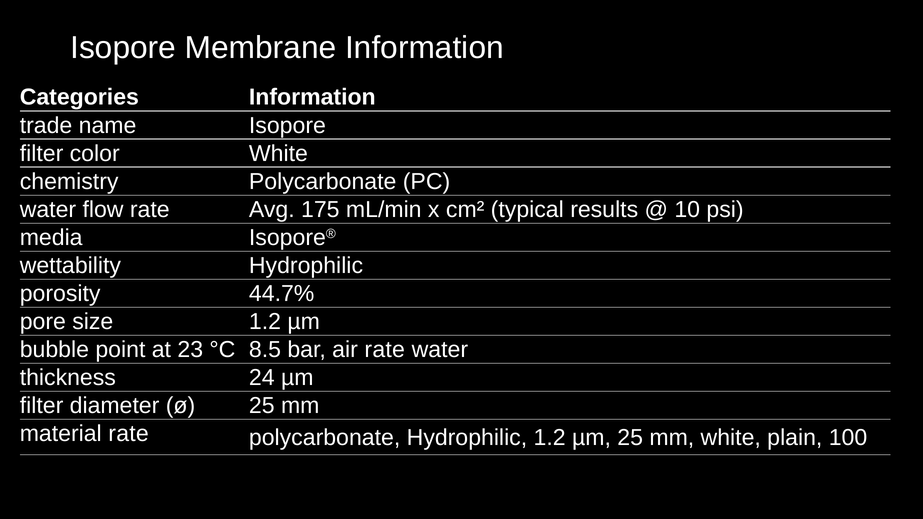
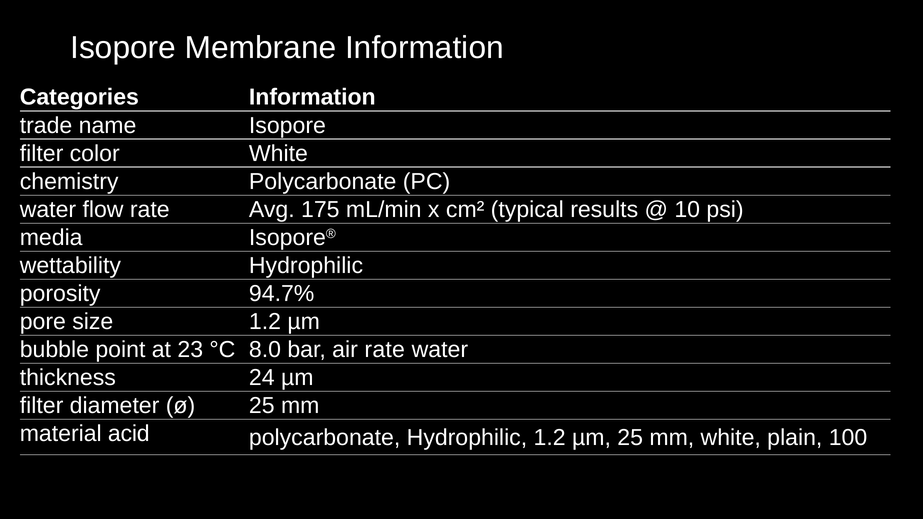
44.7%: 44.7% -> 94.7%
8.5: 8.5 -> 8.0
material rate: rate -> acid
